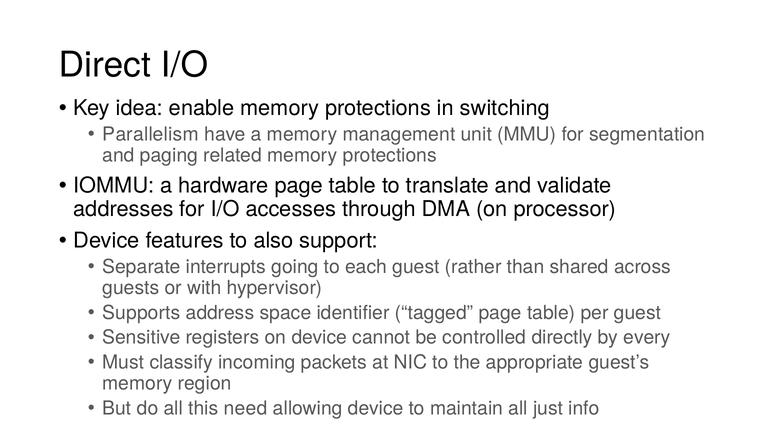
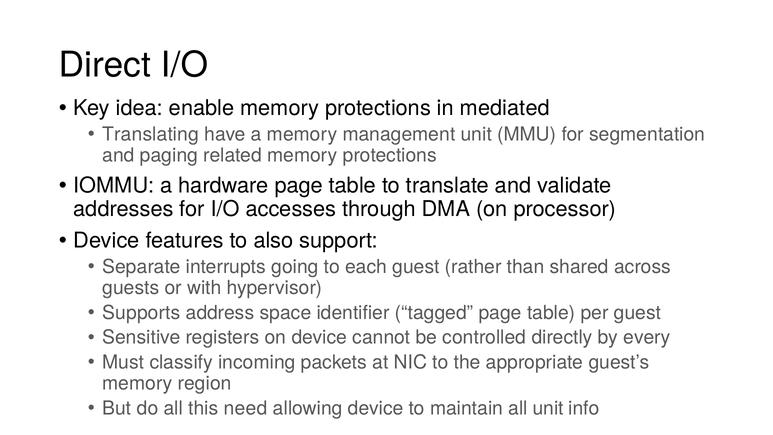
switching: switching -> mediated
Parallelism: Parallelism -> Translating
all just: just -> unit
